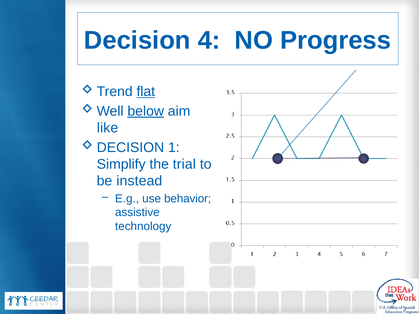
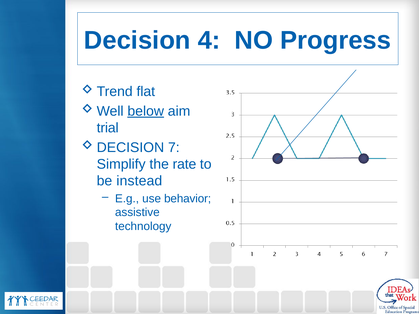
flat underline: present -> none
like: like -> trial
1: 1 -> 7
trial: trial -> rate
